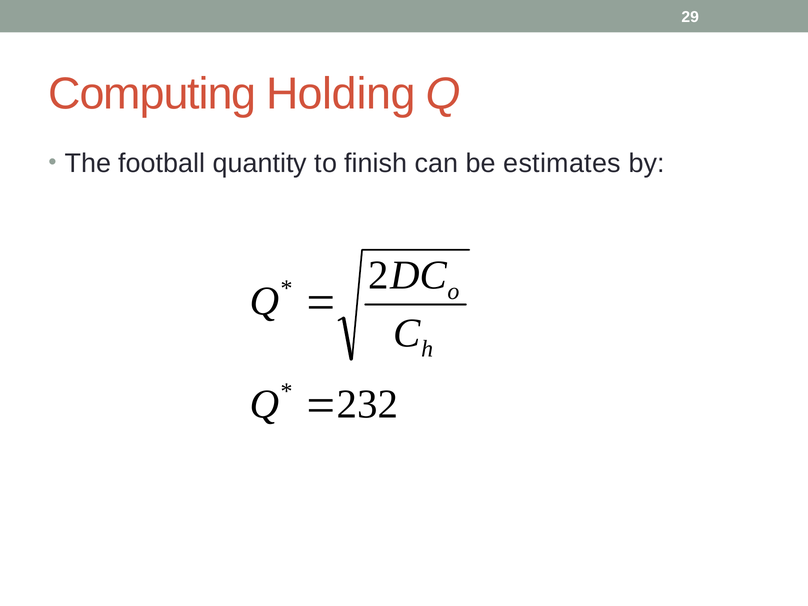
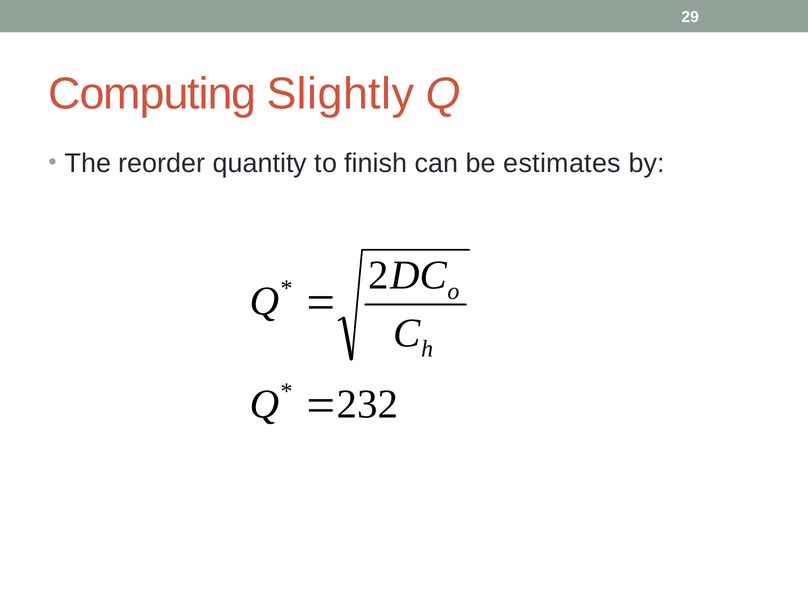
Holding: Holding -> Slightly
football: football -> reorder
